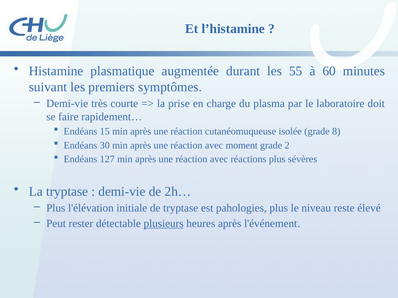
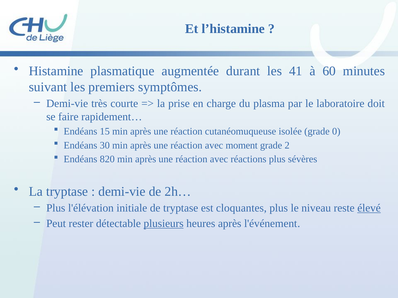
55: 55 -> 41
8: 8 -> 0
127: 127 -> 820
pahologies: pahologies -> cloquantes
élevé underline: none -> present
